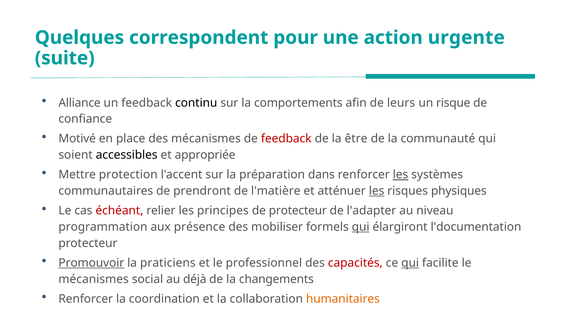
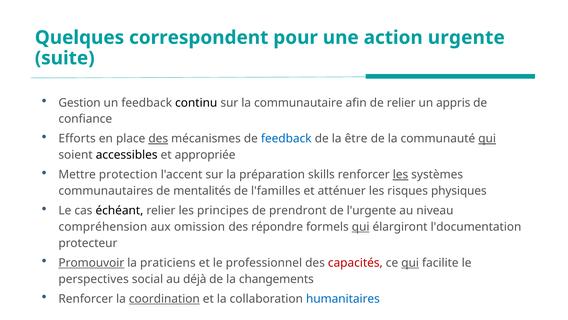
Alliance: Alliance -> Gestion
comportements: comportements -> communautaire
de leurs: leurs -> relier
risque: risque -> appris
Motivé: Motivé -> Efforts
des at (158, 139) underline: none -> present
feedback at (286, 139) colour: red -> blue
qui at (487, 139) underline: none -> present
dans: dans -> skills
prendront: prendront -> mentalités
l'matière: l'matière -> l'familles
les at (377, 191) underline: present -> none
échéant colour: red -> black
de protecteur: protecteur -> prendront
l'adapter: l'adapter -> l'urgente
programmation: programmation -> compréhension
présence: présence -> omission
mobiliser: mobiliser -> répondre
mécanismes at (94, 279): mécanismes -> perspectives
coordination underline: none -> present
humanitaires colour: orange -> blue
